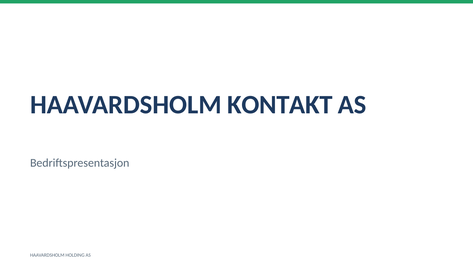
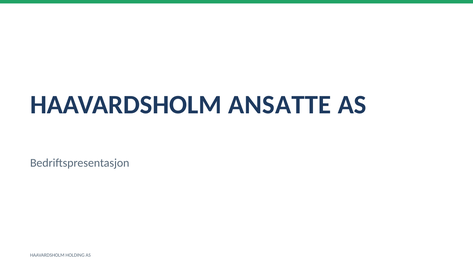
KONTAKT: KONTAKT -> ANSATTE
